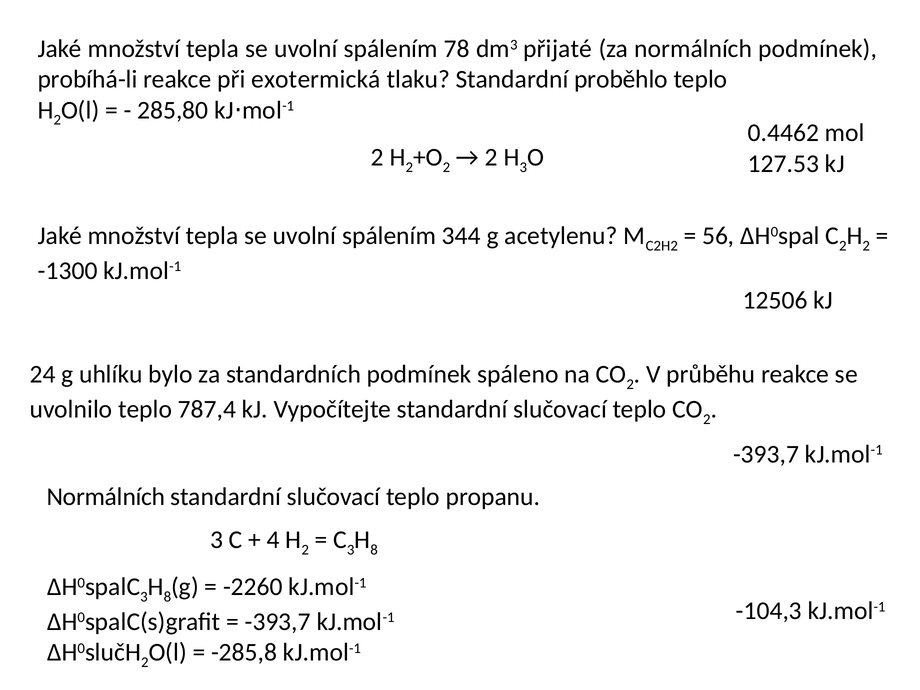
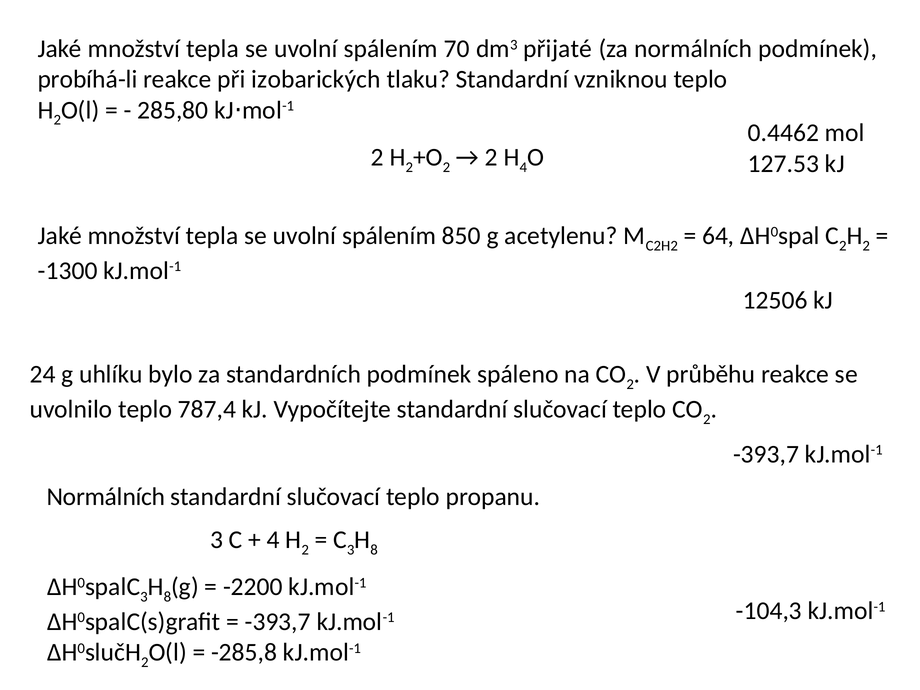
78: 78 -> 70
exotermická: exotermická -> izobarických
proběhlo: proběhlo -> vzniknou
3 at (523, 167): 3 -> 4
344: 344 -> 850
56: 56 -> 64
-2260: -2260 -> -2200
